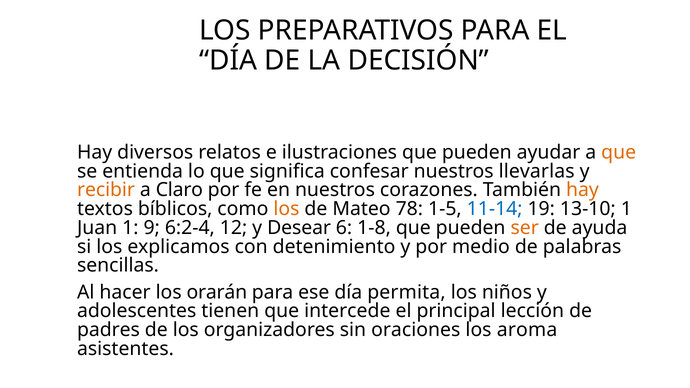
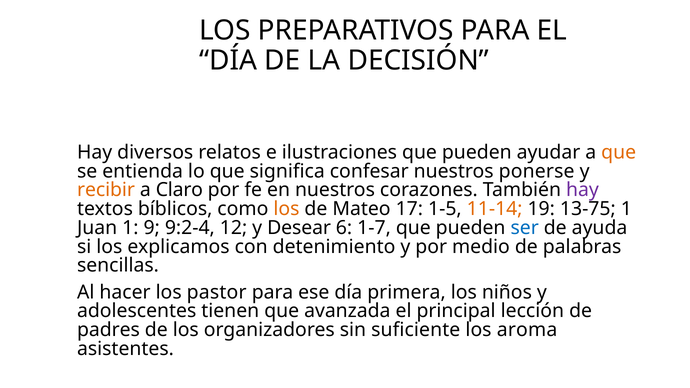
llevarlas: llevarlas -> ponerse
hay at (582, 190) colour: orange -> purple
78: 78 -> 17
11-14 colour: blue -> orange
13-10: 13-10 -> 13-75
6:2-4: 6:2-4 -> 9:2-4
1-8: 1-8 -> 1-7
ser colour: orange -> blue
orarán: orarán -> pastor
permita: permita -> primera
intercede: intercede -> avanzada
oraciones: oraciones -> suficiente
